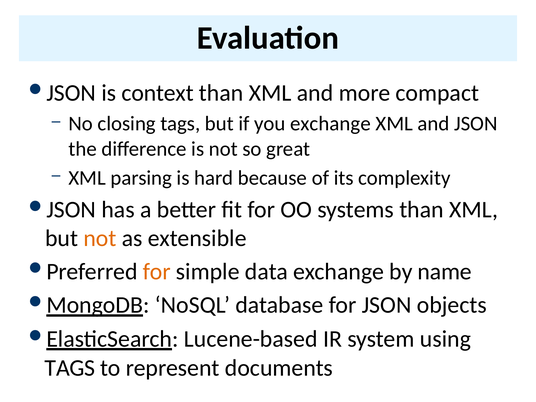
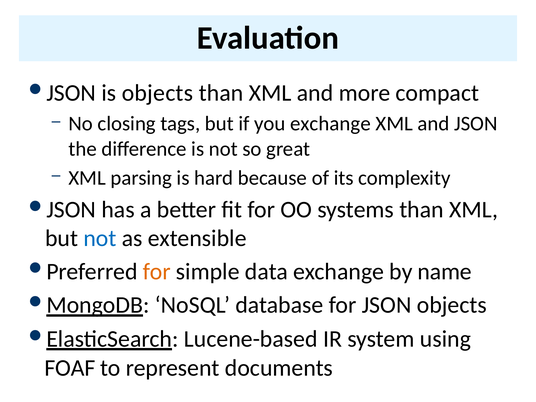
is context: context -> objects
not at (100, 238) colour: orange -> blue
TAGS at (70, 368): TAGS -> FOAF
